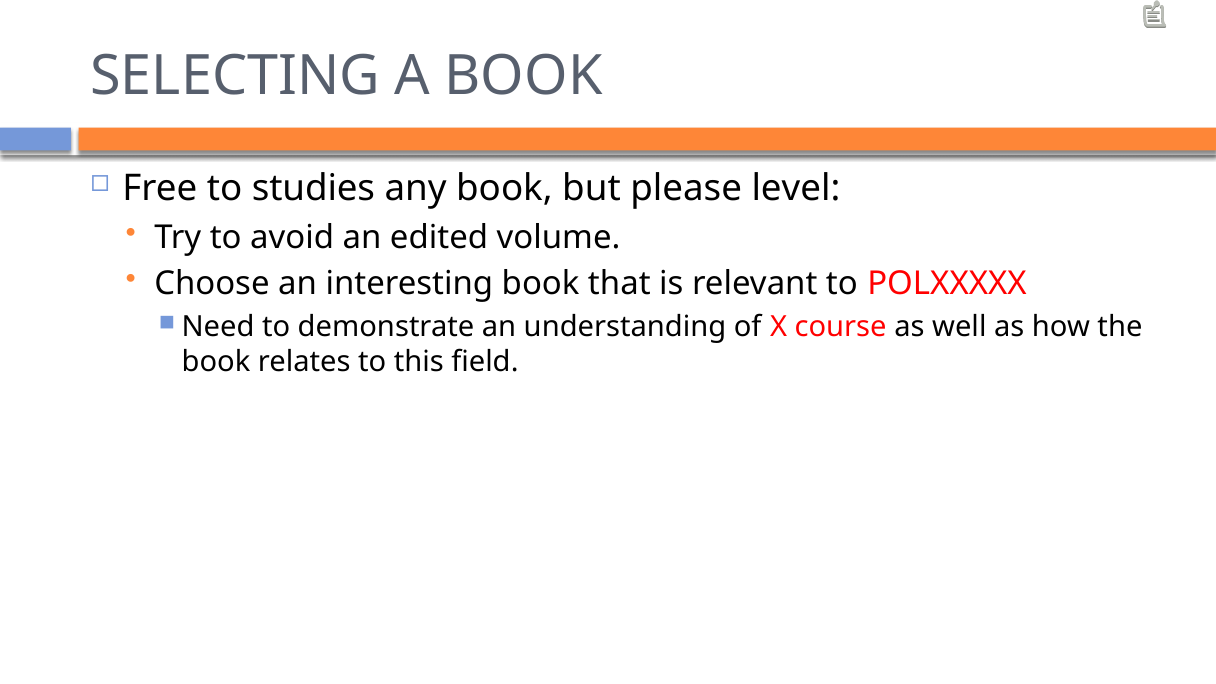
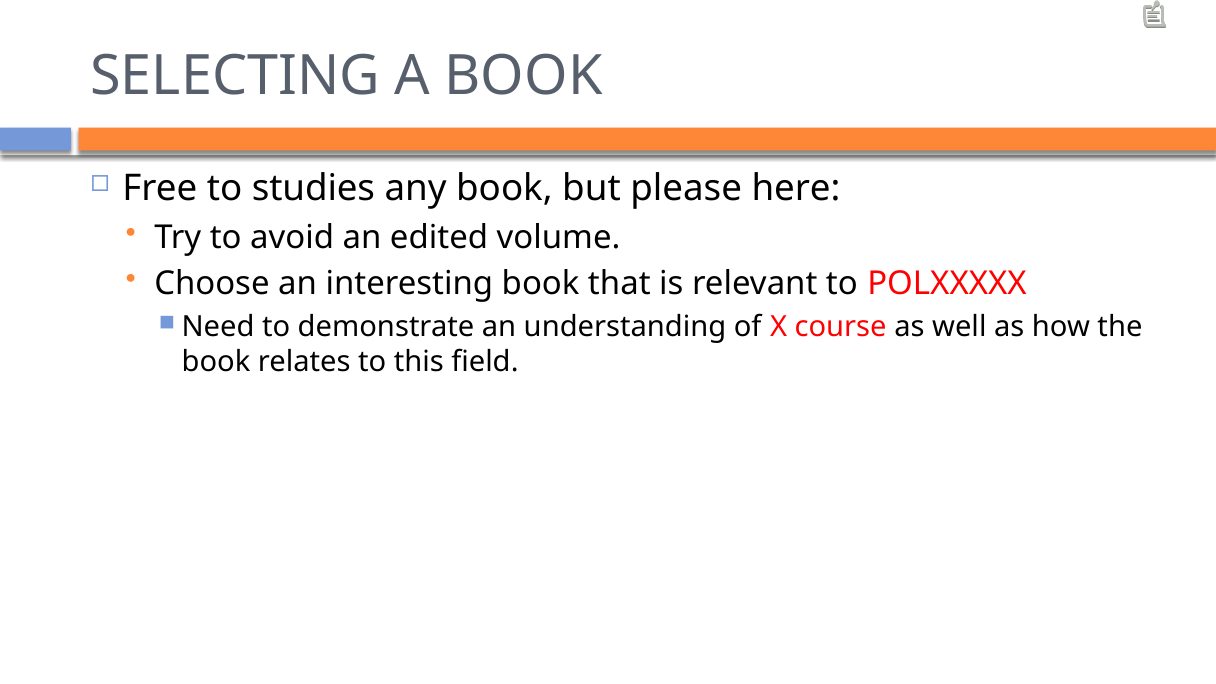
level: level -> here
